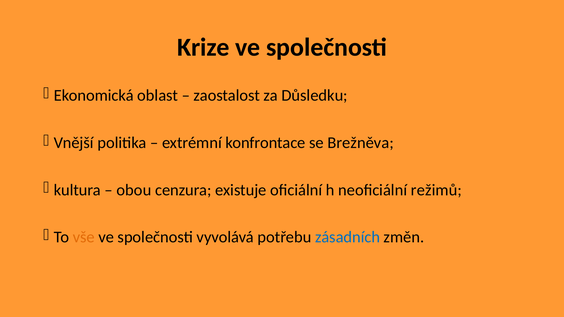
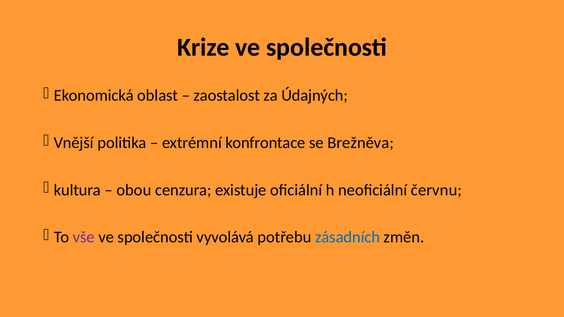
Důsledku: Důsledku -> Údajných
režimů: režimů -> červnu
vše colour: orange -> purple
